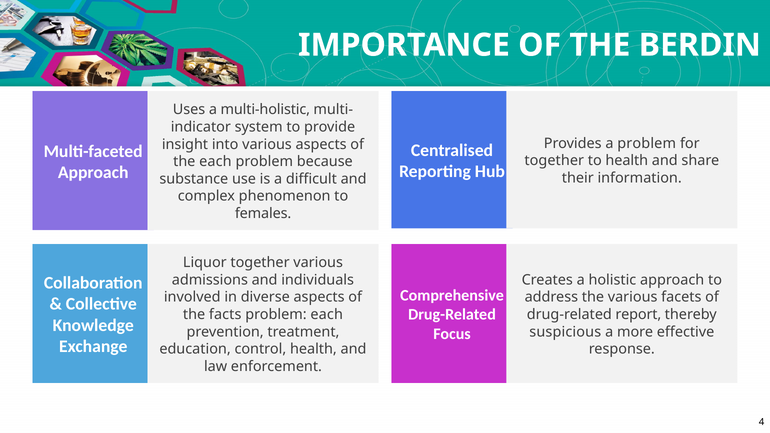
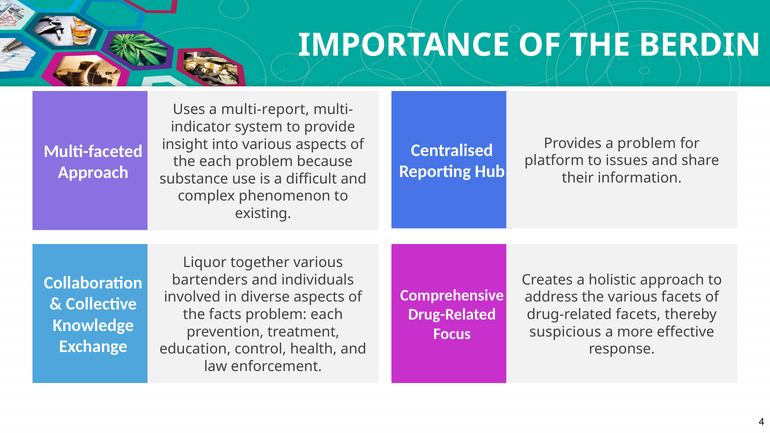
multi-holistic: multi-holistic -> multi-report
together at (554, 161): together -> platform
to health: health -> issues
females: females -> existing
admissions: admissions -> bartenders
drug-related report: report -> facets
